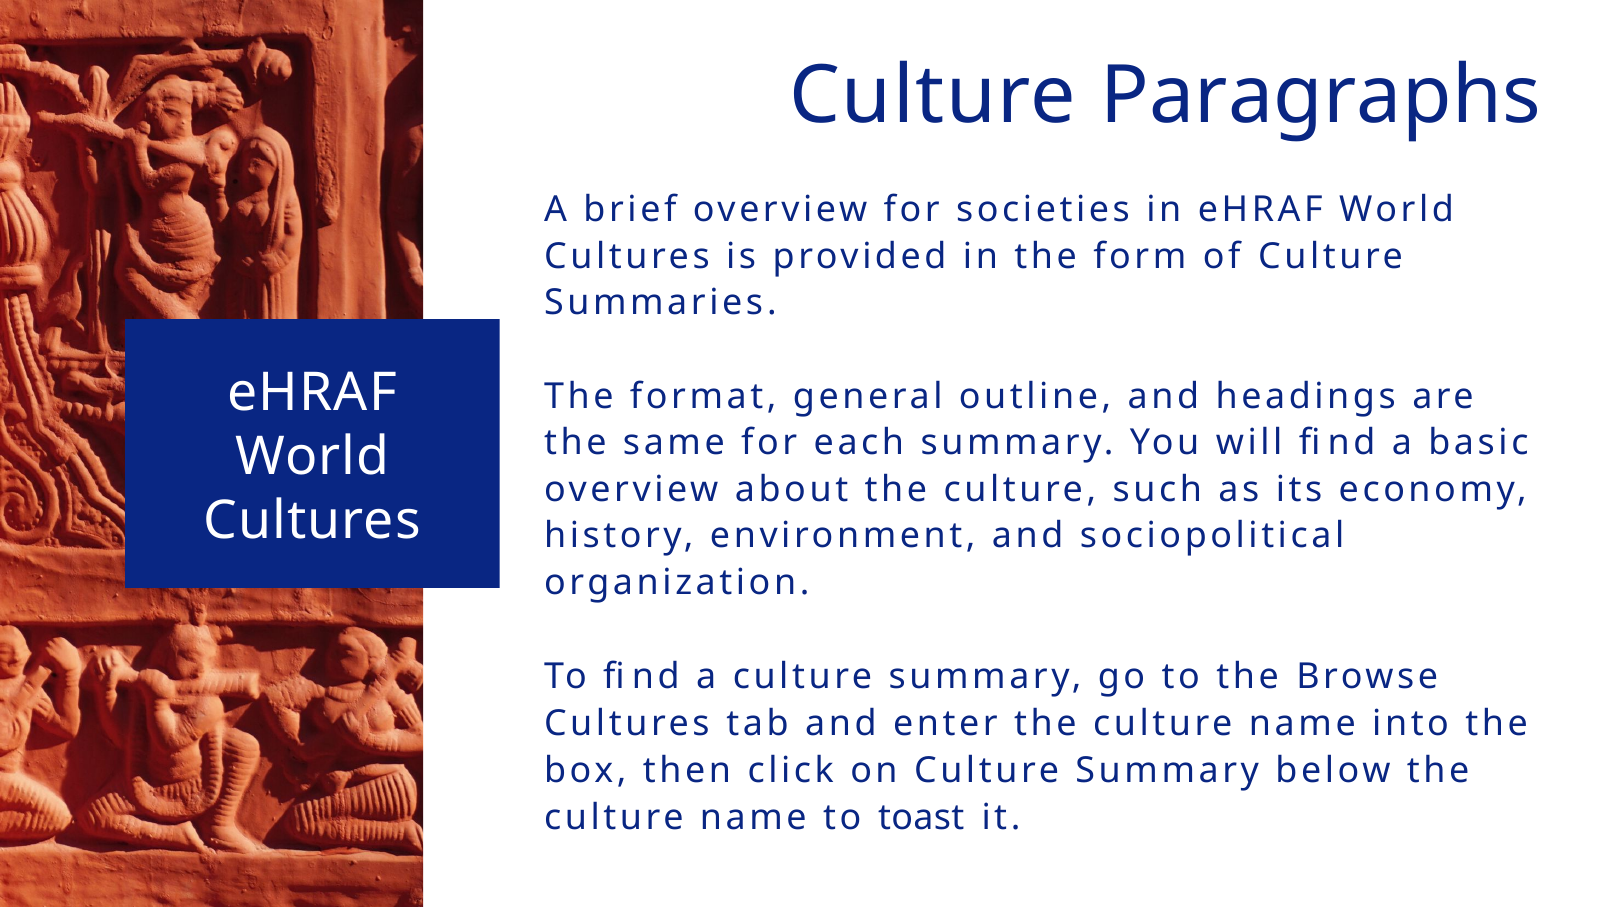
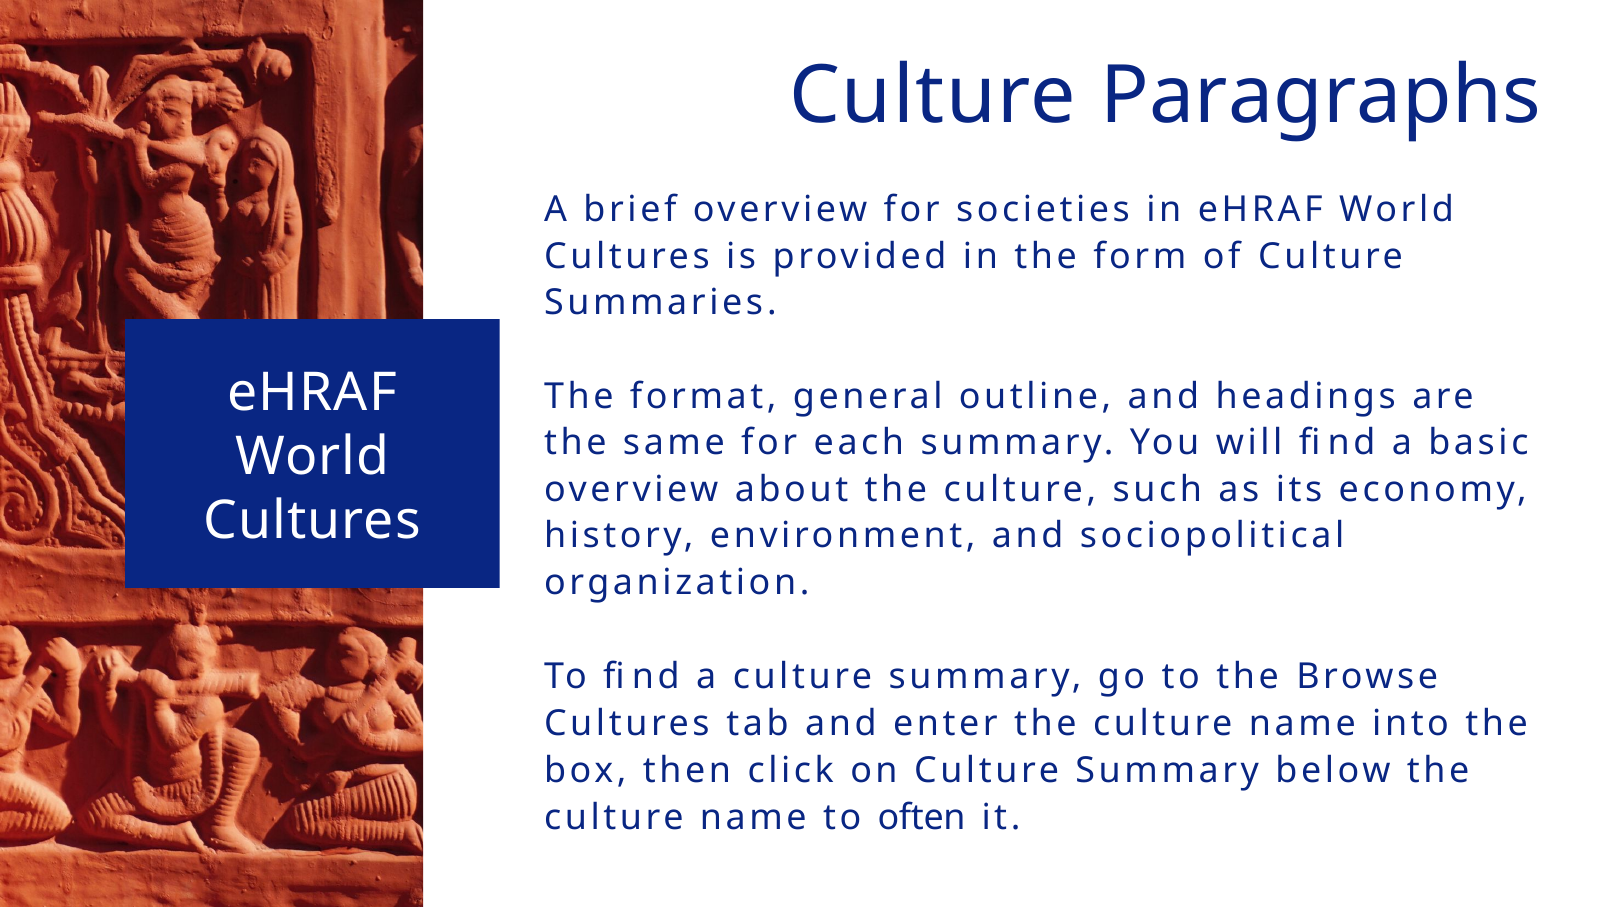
toast: toast -> often
